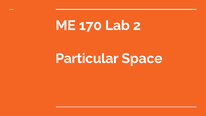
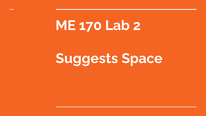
Particular: Particular -> Suggests
